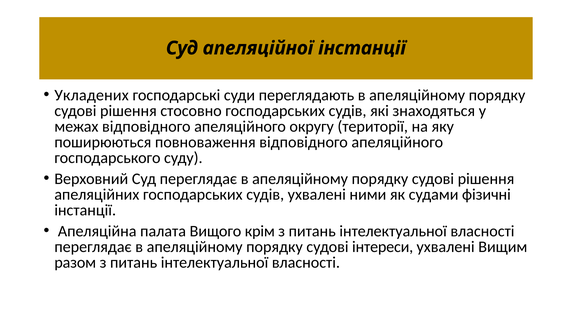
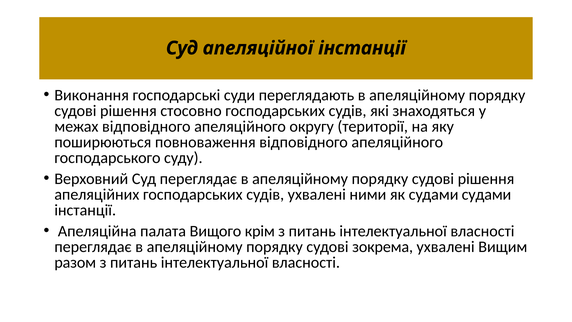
Укладених: Укладених -> Виконання
судами фізичні: фізичні -> судами
інтереси: інтереси -> зокрема
